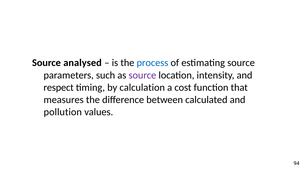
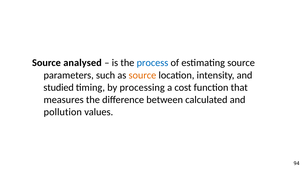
source at (142, 75) colour: purple -> orange
respect: respect -> studied
calculation: calculation -> processing
